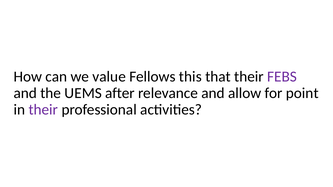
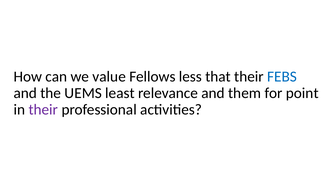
this: this -> less
FEBS colour: purple -> blue
after: after -> least
allow: allow -> them
